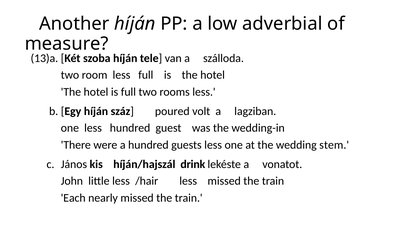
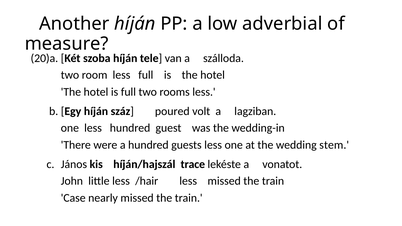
13)a: 13)a -> 20)a
drink: drink -> trace
Each: Each -> Case
